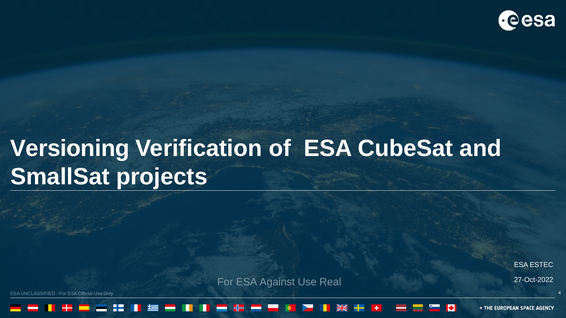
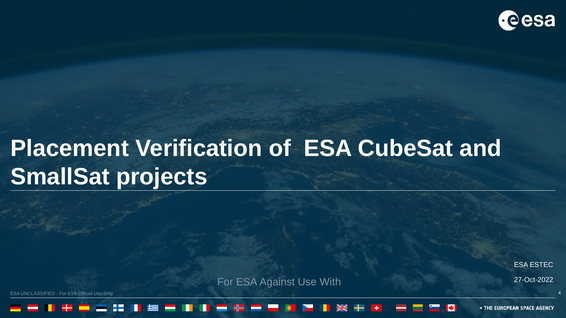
Versioning: Versioning -> Placement
Real: Real -> With
